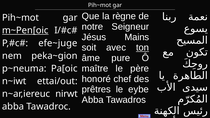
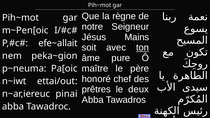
m~Pen[oic underline: present -> none
efe~juge: efe~juge -> efe~allait
eybe: eybe -> deux
nirwt: nirwt -> pinai
